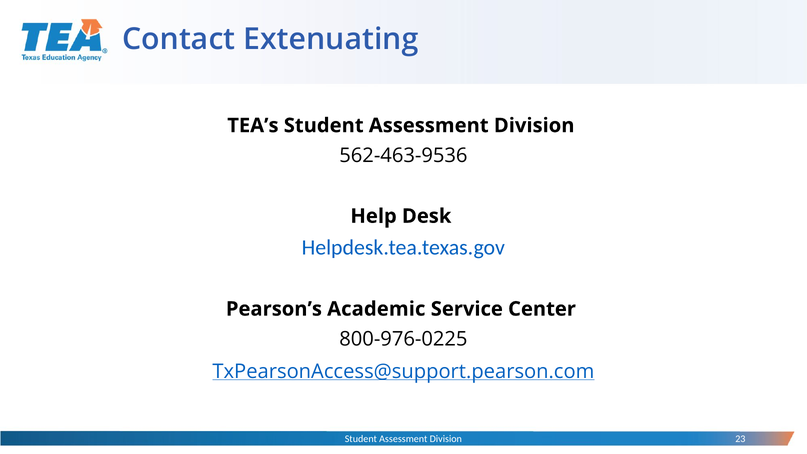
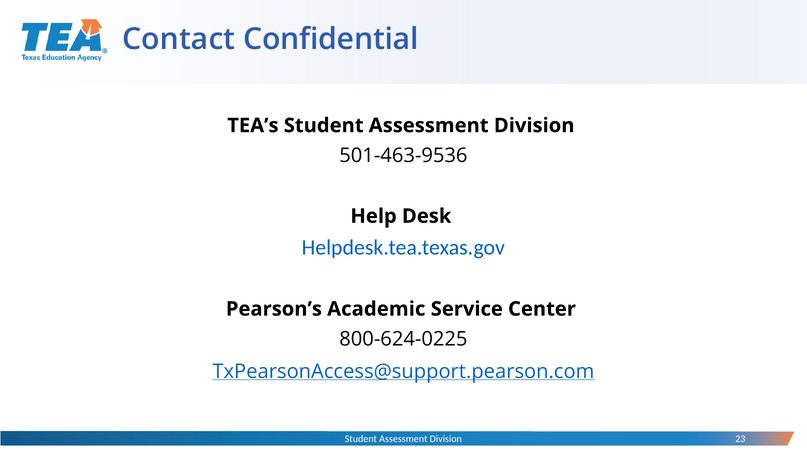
Extenuating: Extenuating -> Confidential
562-463-9536: 562-463-9536 -> 501-463-9536
800-976-0225: 800-976-0225 -> 800-624-0225
